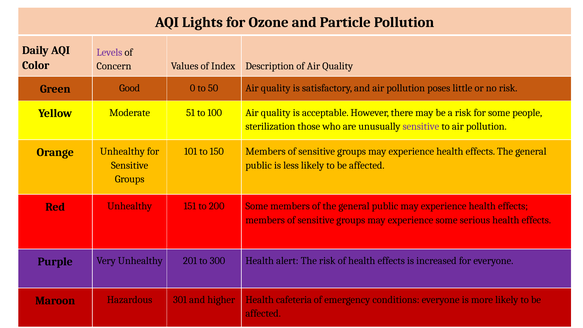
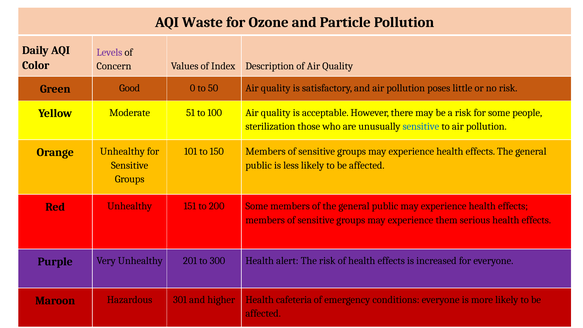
Lights: Lights -> Waste
sensitive at (421, 126) colour: purple -> blue
experience some: some -> them
